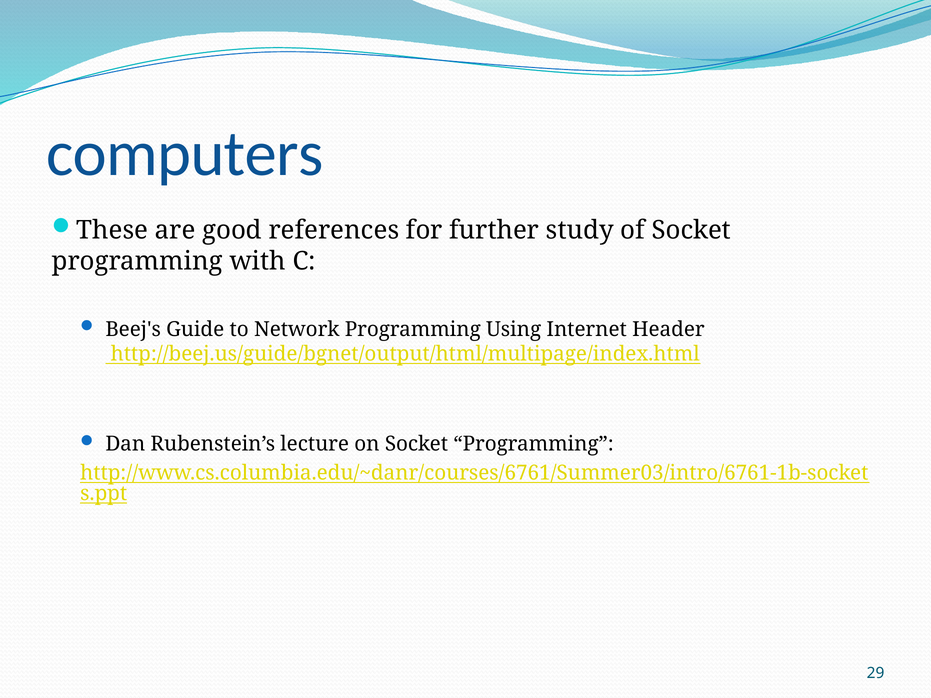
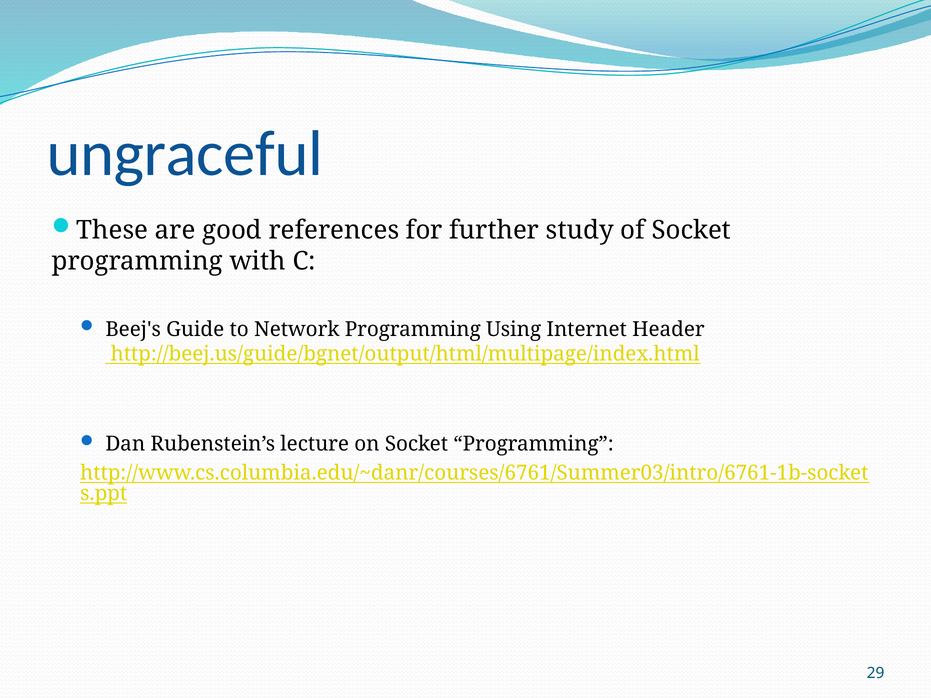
computers: computers -> ungraceful
